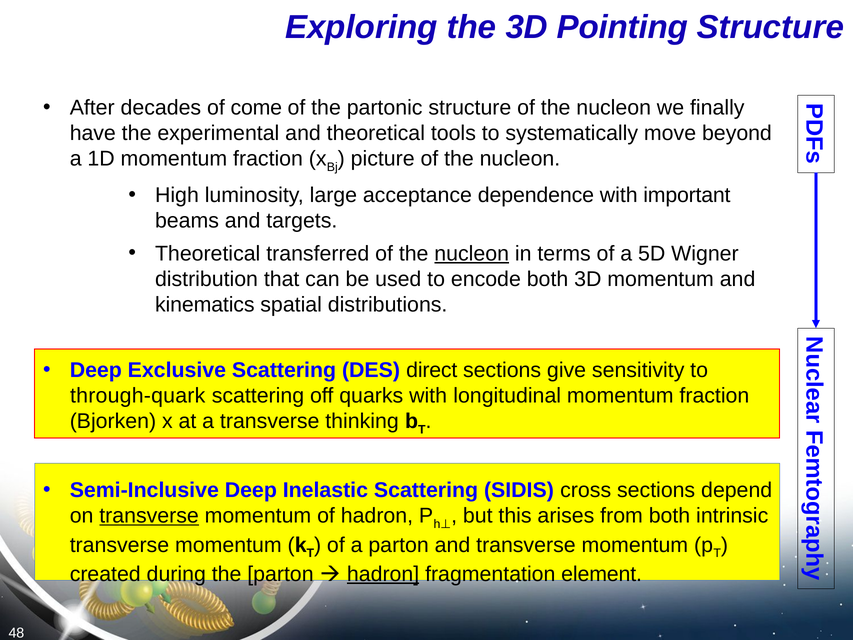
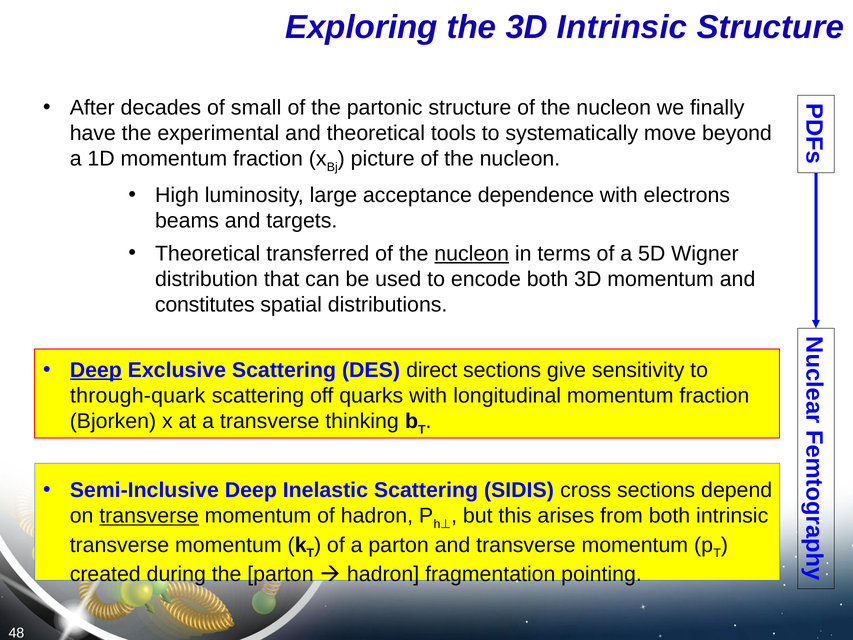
3D Pointing: Pointing -> Intrinsic
come: come -> small
important: important -> electrons
kinematics: kinematics -> constitutes
Deep at (96, 370) underline: none -> present
hadron at (383, 574) underline: present -> none
element: element -> pointing
